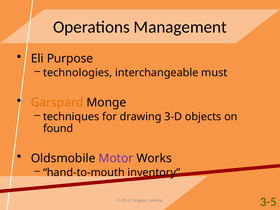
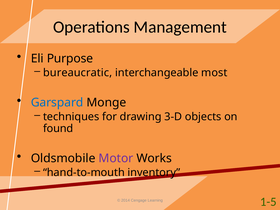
technologies: technologies -> bureaucratic
must: must -> most
Garspard colour: orange -> blue
3-5: 3-5 -> 1-5
